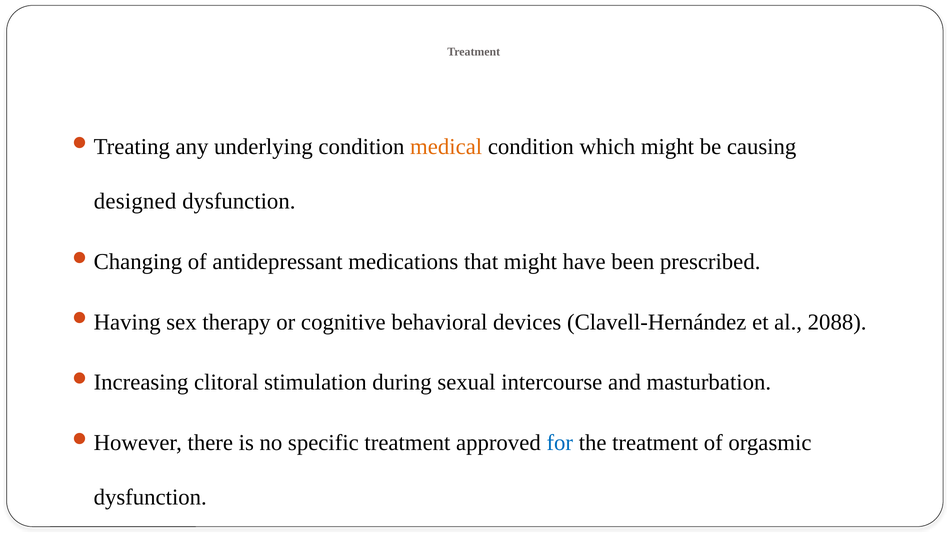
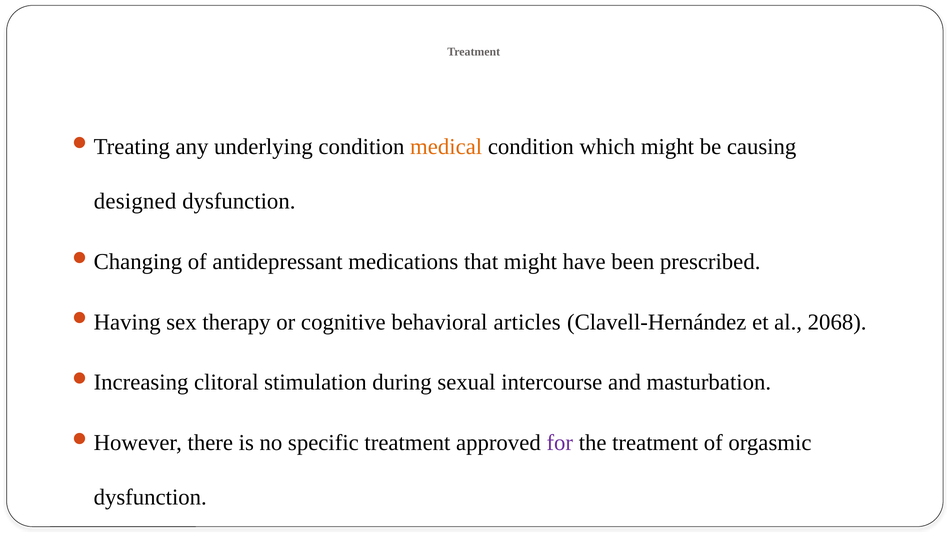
devices: devices -> articles
2088: 2088 -> 2068
for colour: blue -> purple
